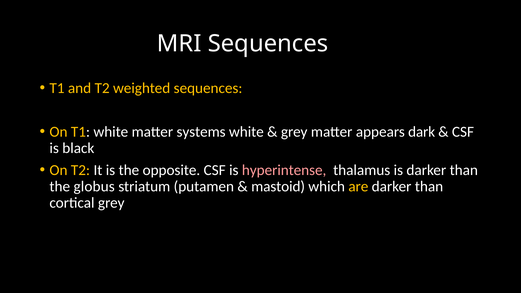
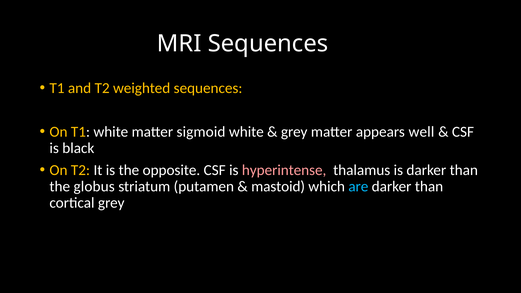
systems: systems -> sigmoid
dark: dark -> well
are colour: yellow -> light blue
